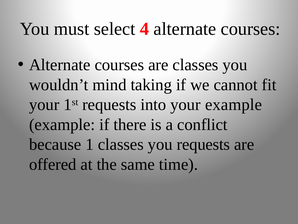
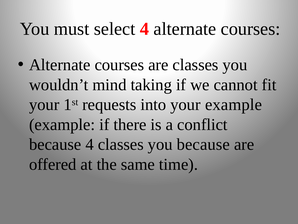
because 1: 1 -> 4
you requests: requests -> because
